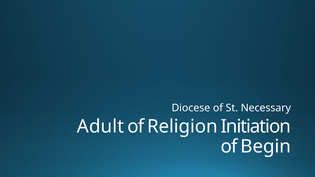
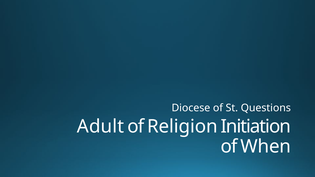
Necessary: Necessary -> Questions
Begin: Begin -> When
